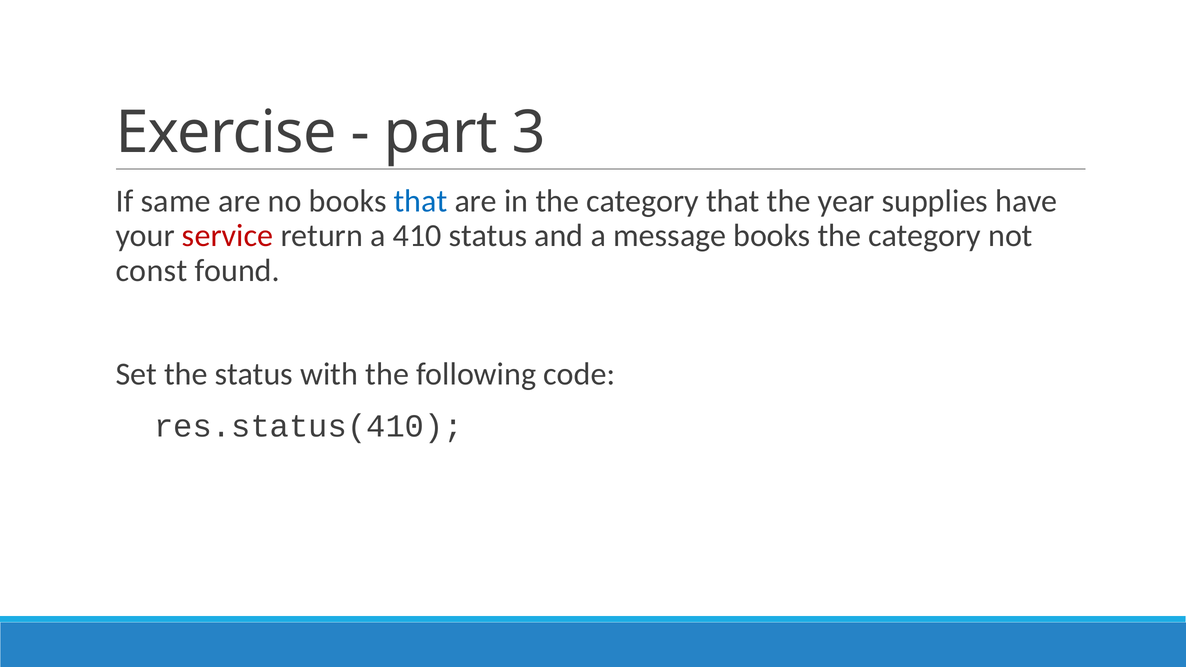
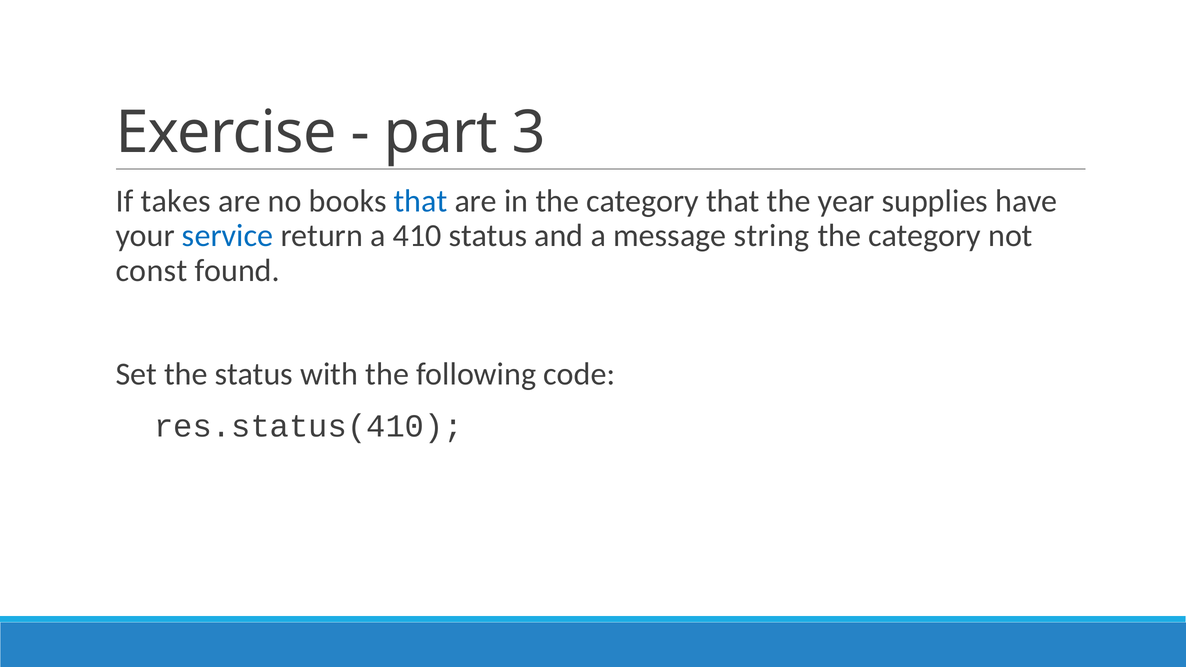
same: same -> takes
service colour: red -> blue
message books: books -> string
